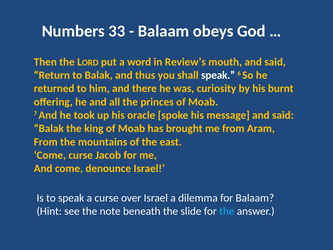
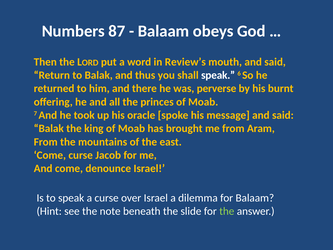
33: 33 -> 87
curiosity: curiosity -> perverse
the at (227, 211) colour: light blue -> light green
